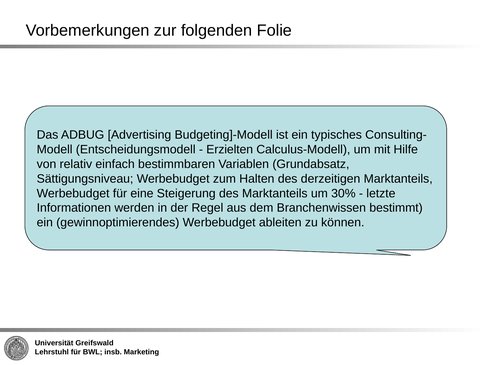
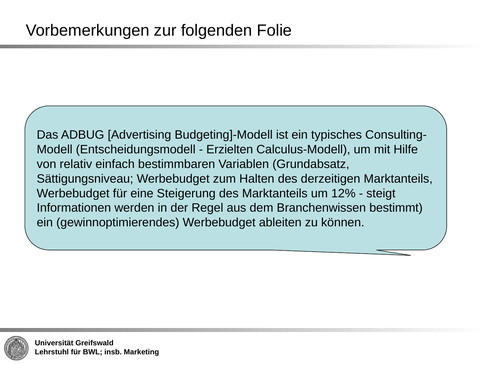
30%: 30% -> 12%
letzte: letzte -> steigt
